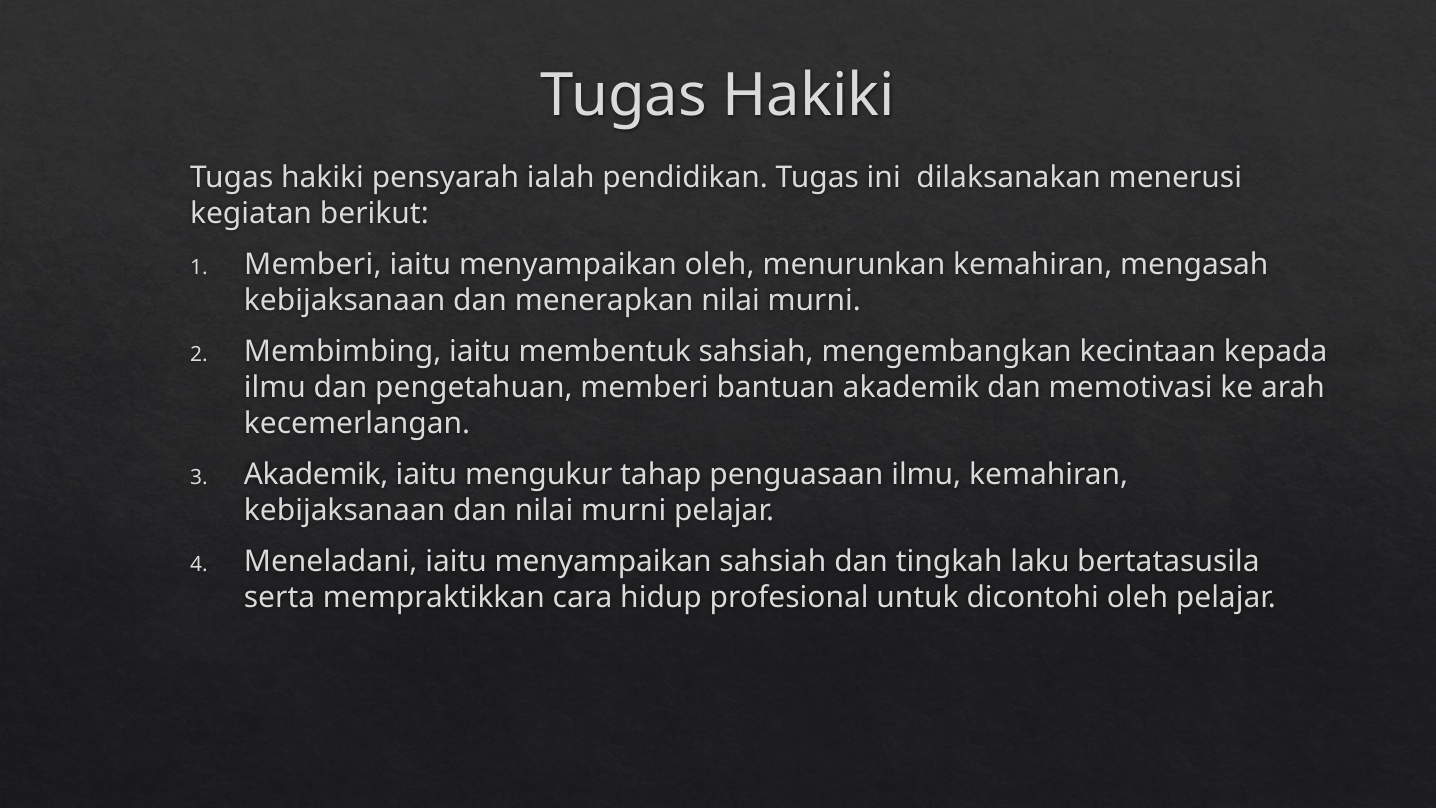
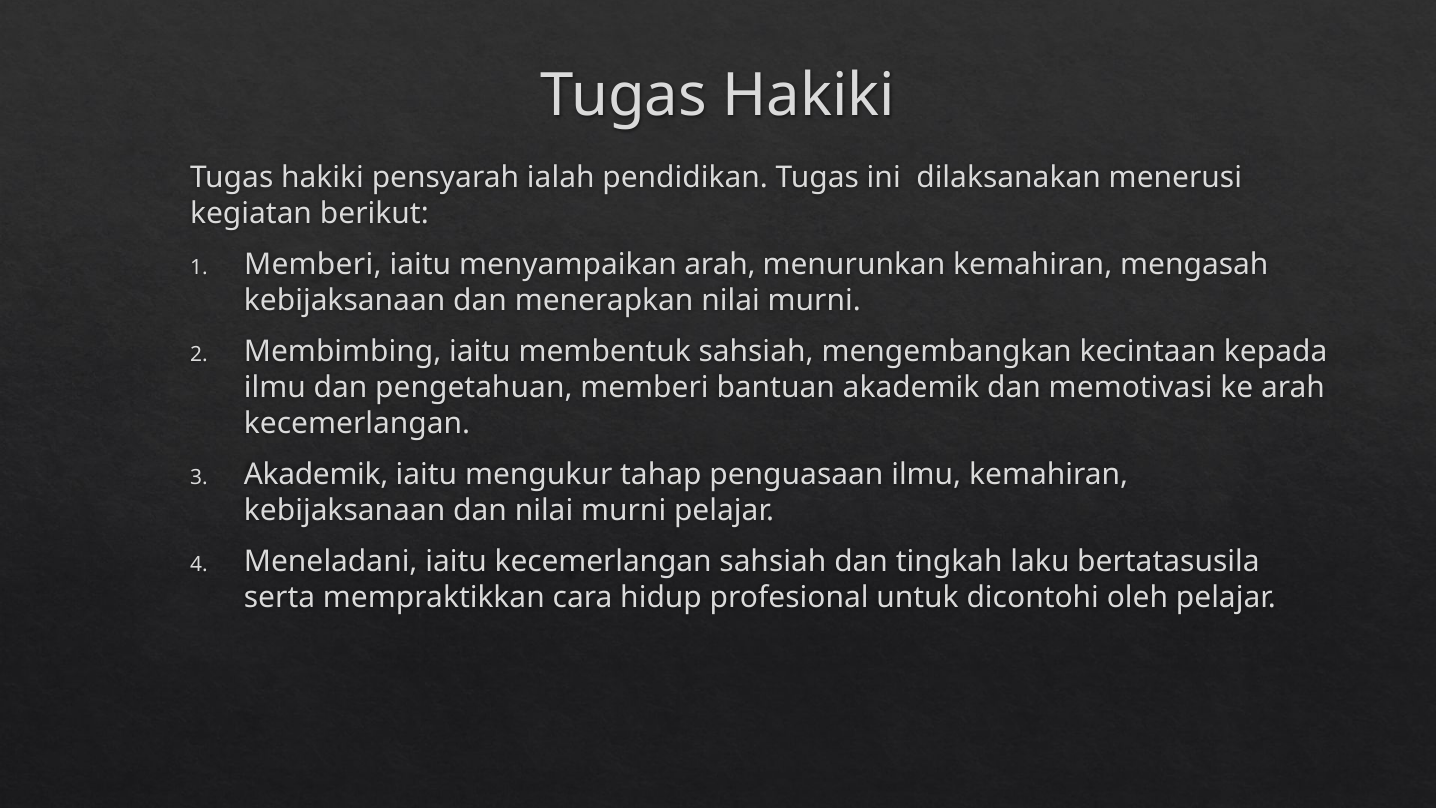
menyampaikan oleh: oleh -> arah
Meneladani iaitu menyampaikan: menyampaikan -> kecemerlangan
